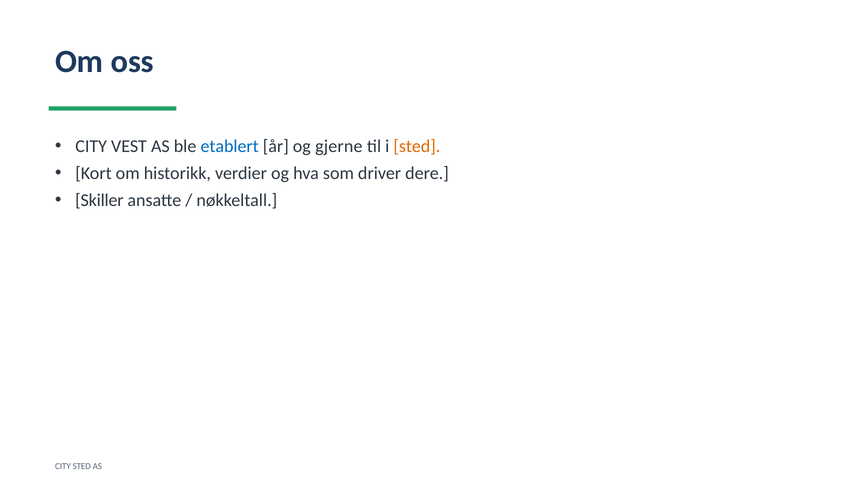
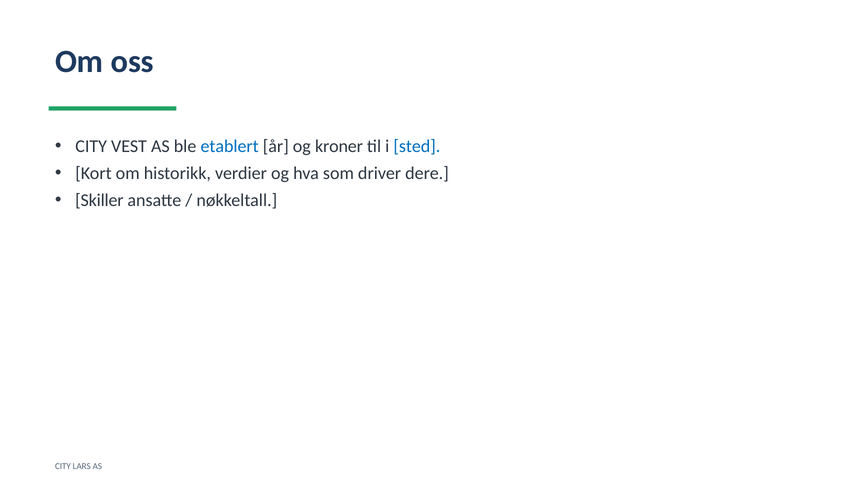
gjerne: gjerne -> kroner
sted at (417, 147) colour: orange -> blue
CITY STED: STED -> LARS
